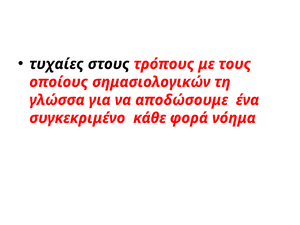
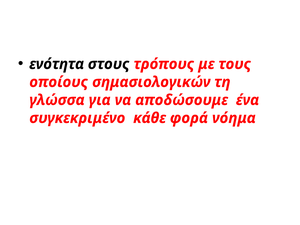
τυχαίες: τυχαίες -> ενότητα
